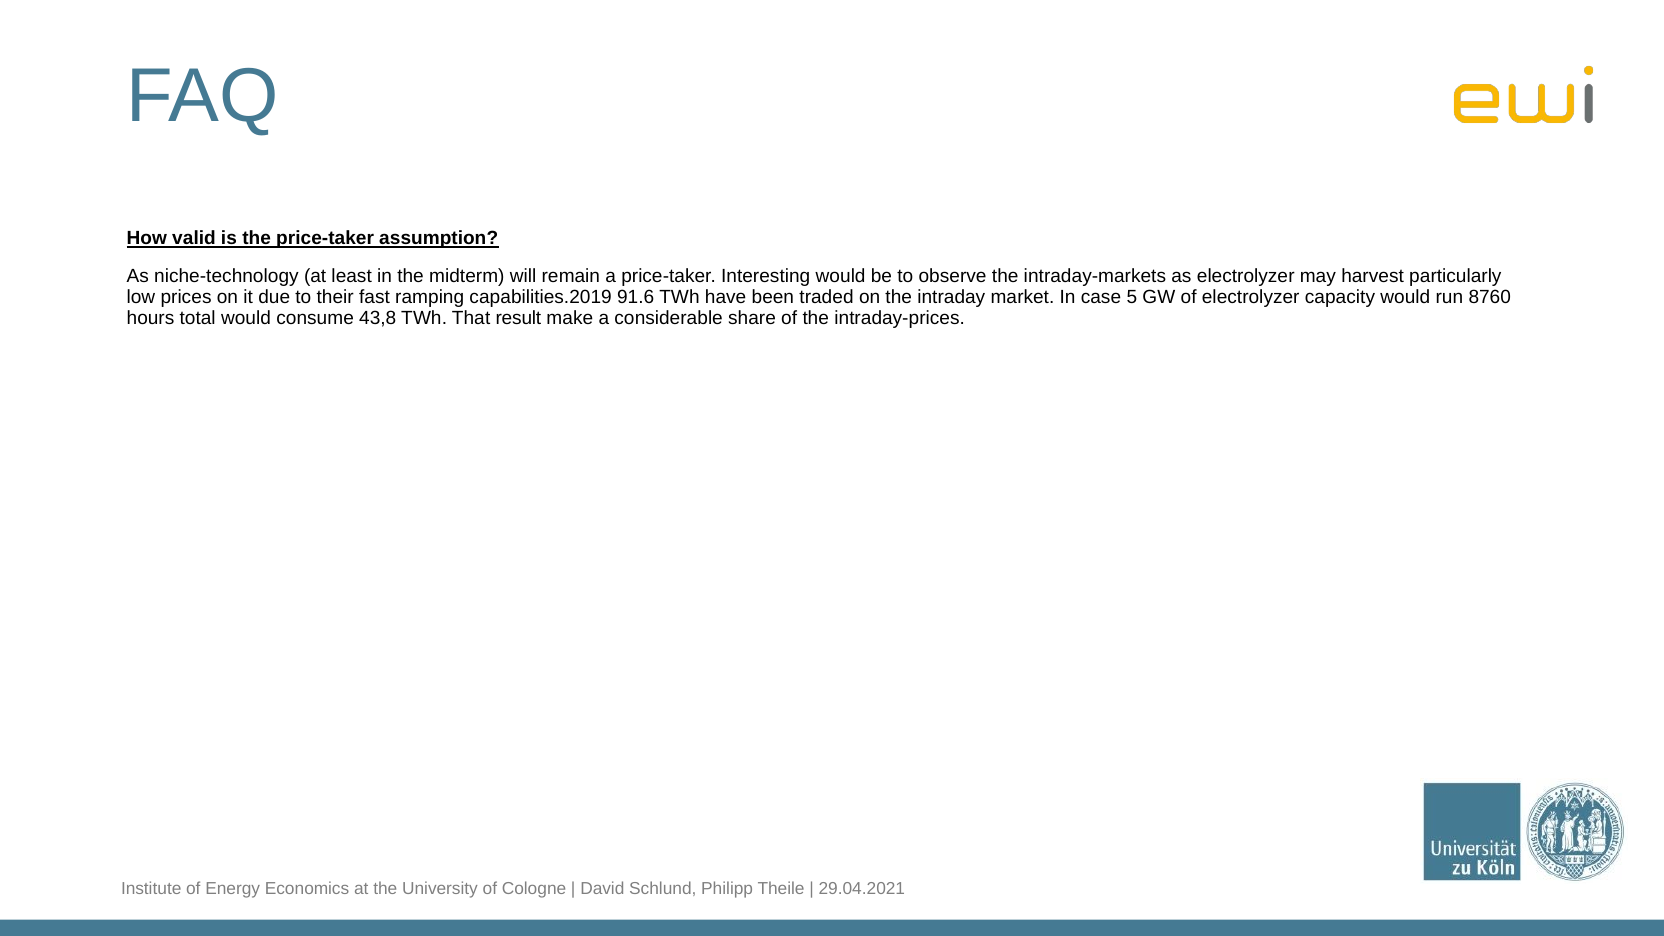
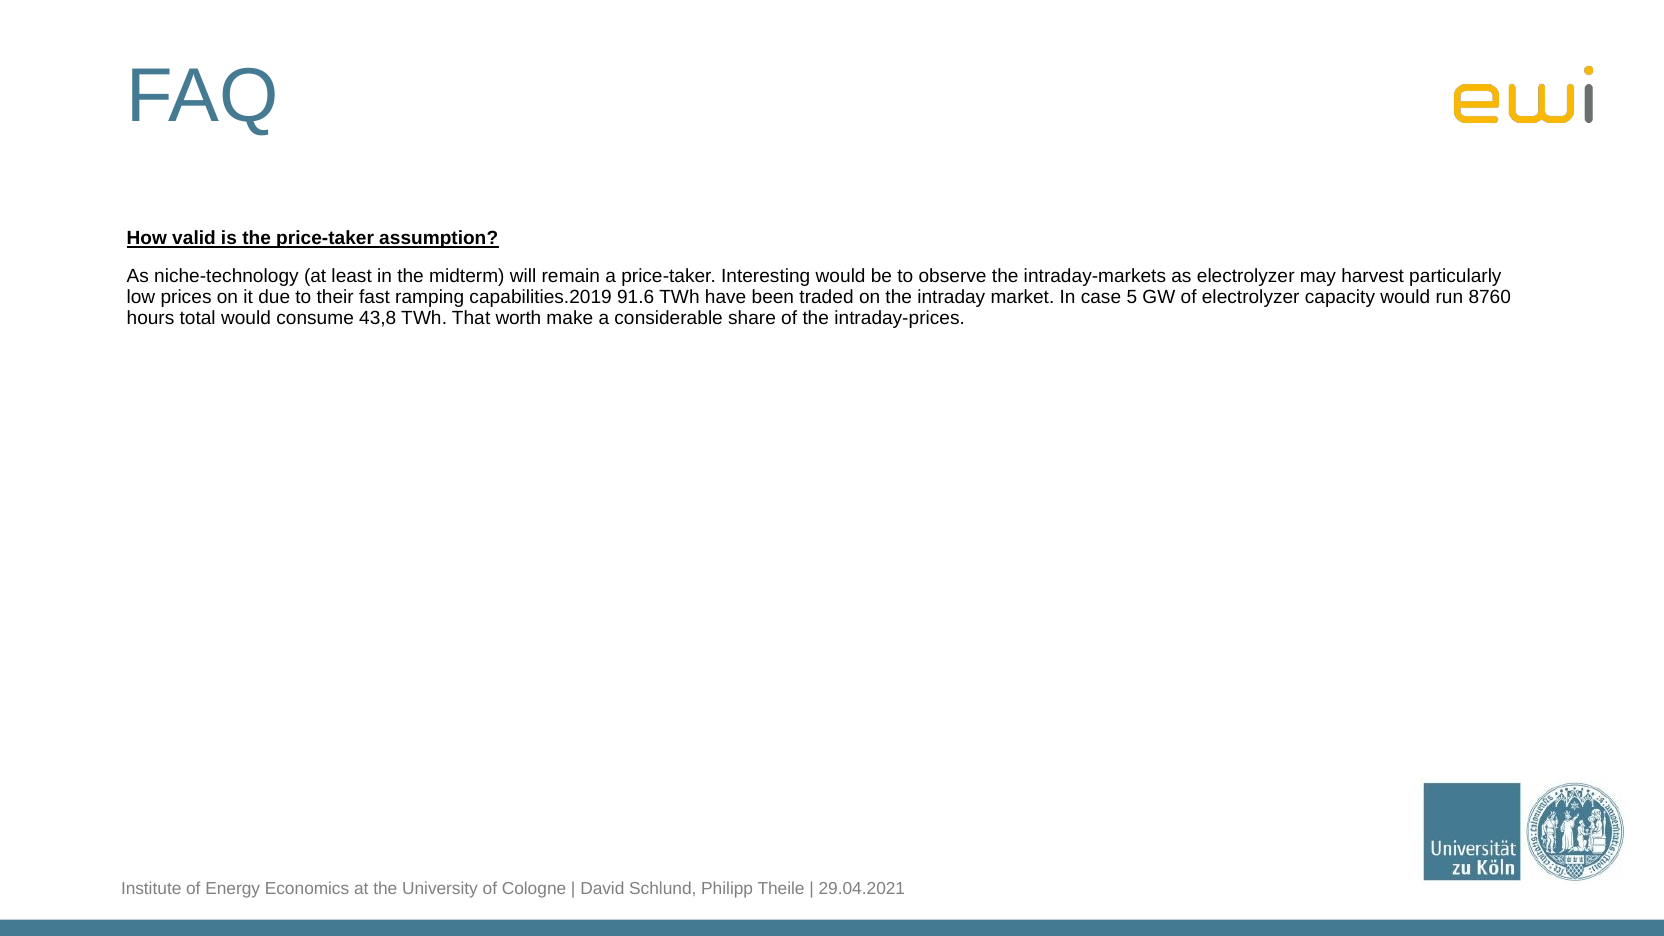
result: result -> worth
